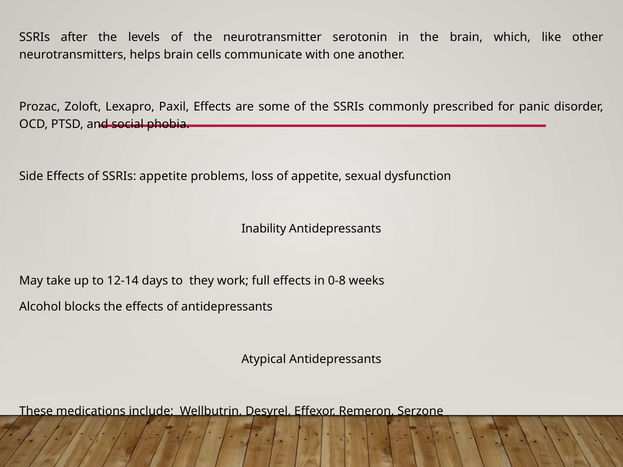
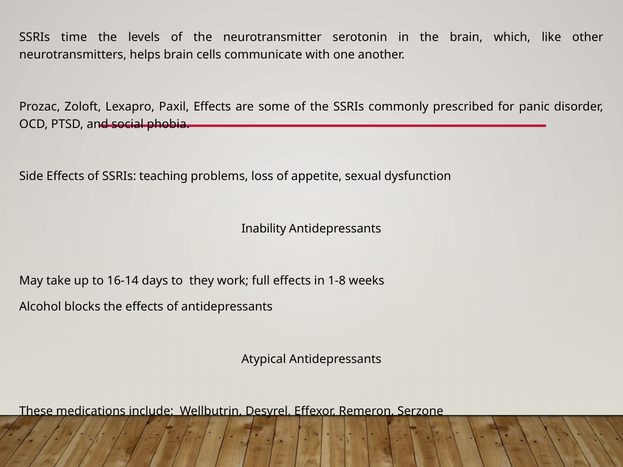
after: after -> time
SSRIs appetite: appetite -> teaching
12-14: 12-14 -> 16-14
0-8: 0-8 -> 1-8
